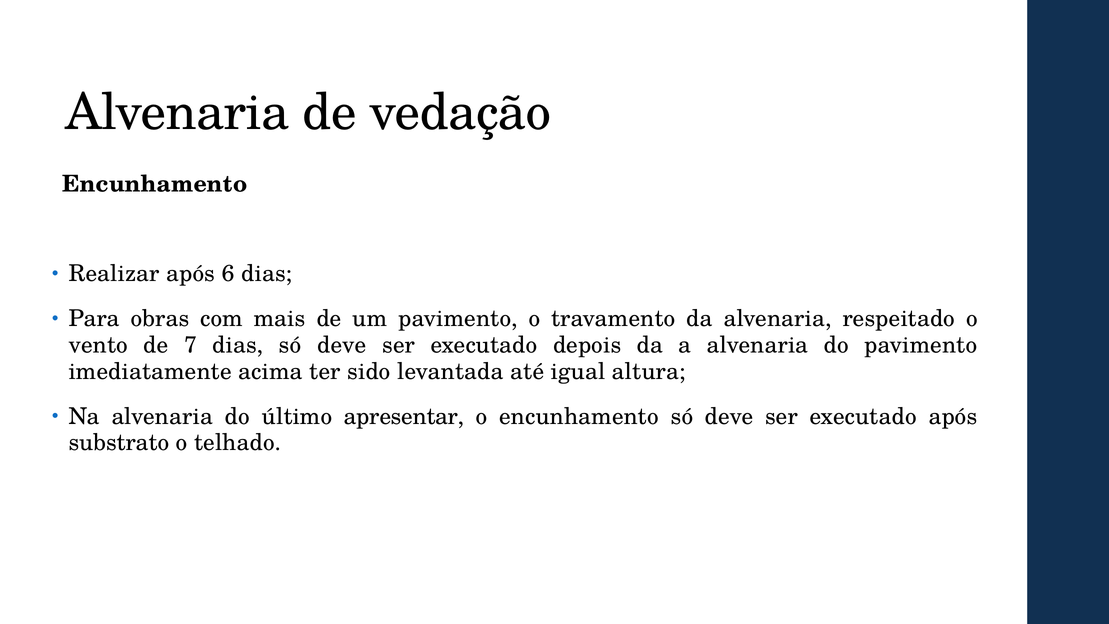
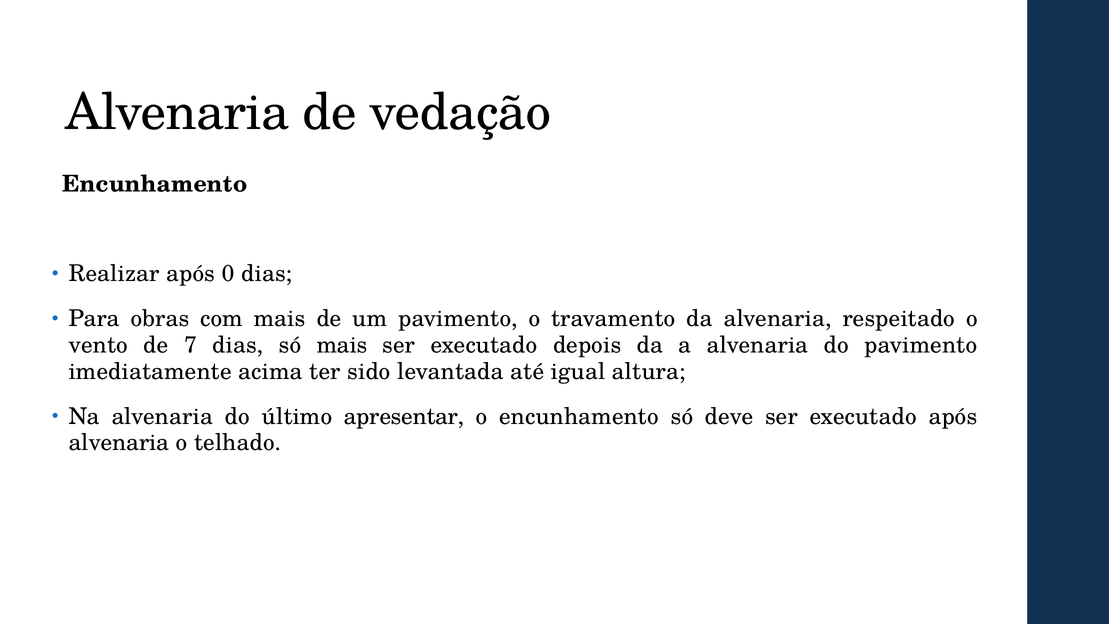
6: 6 -> 0
dias só deve: deve -> mais
substrato at (119, 443): substrato -> alvenaria
